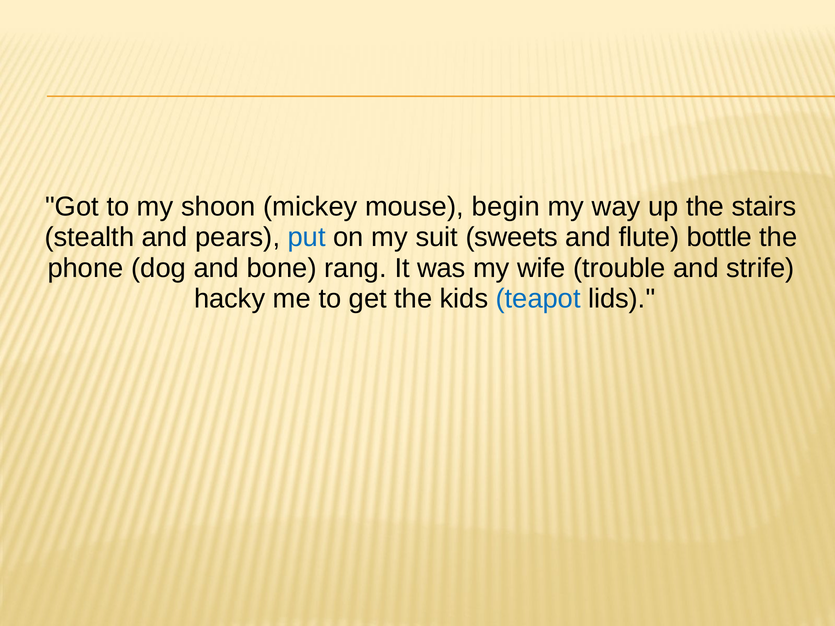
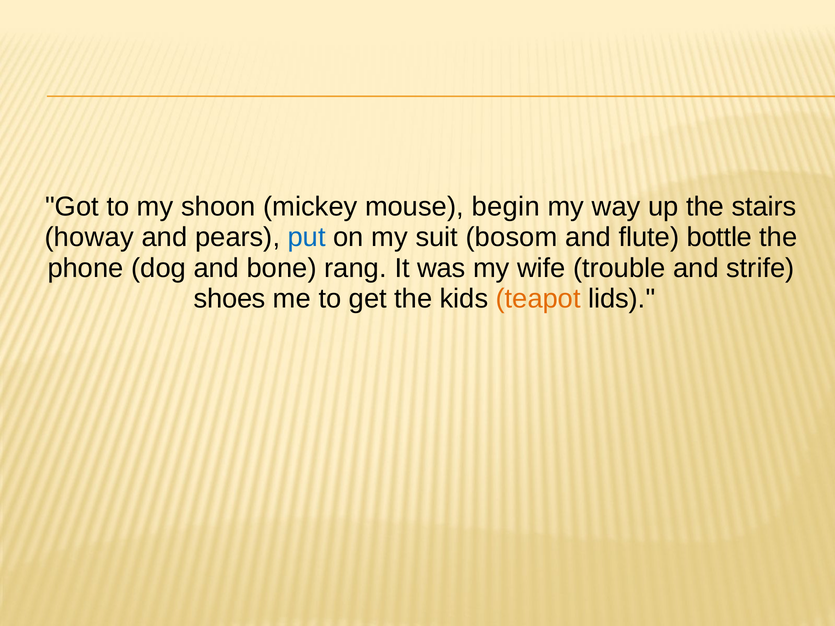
stealth: stealth -> howay
sweets: sweets -> bosom
hacky: hacky -> shoes
teapot colour: blue -> orange
